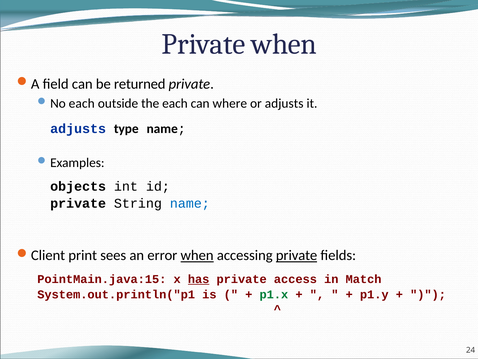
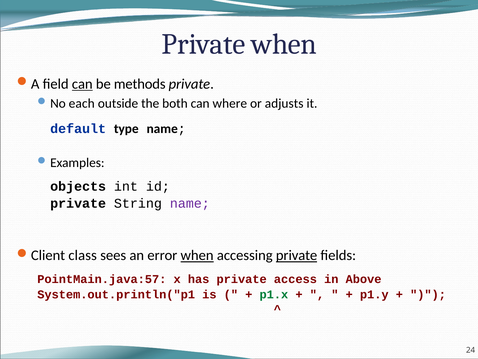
can at (82, 84) underline: none -> present
returned: returned -> methods
the each: each -> both
adjusts at (78, 128): adjusts -> default
name at (190, 203) colour: blue -> purple
print: print -> class
PointMain.java:15: PointMain.java:15 -> PointMain.java:57
has underline: present -> none
Match: Match -> Above
